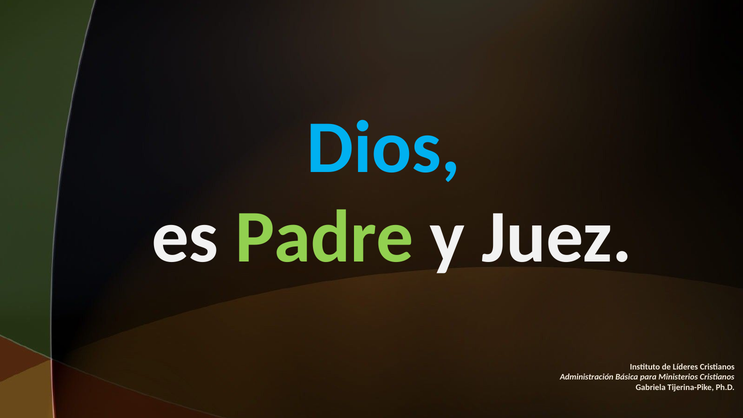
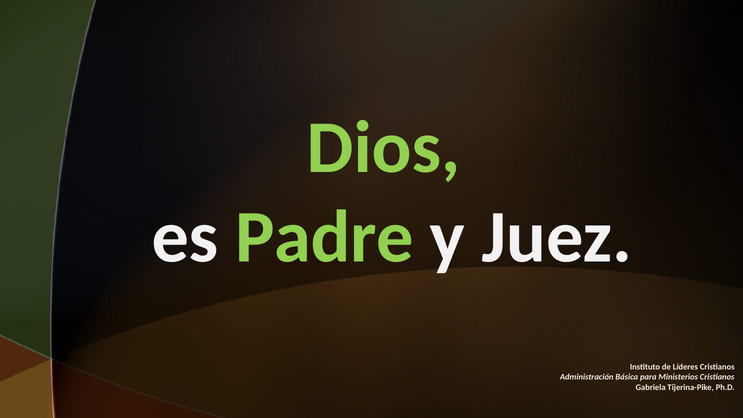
Dios colour: light blue -> light green
